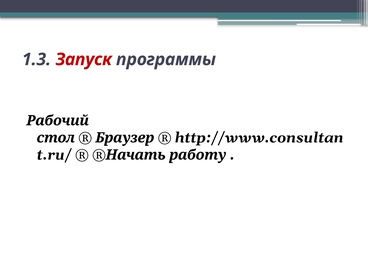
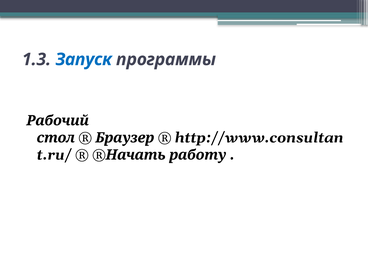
Запуск colour: red -> blue
